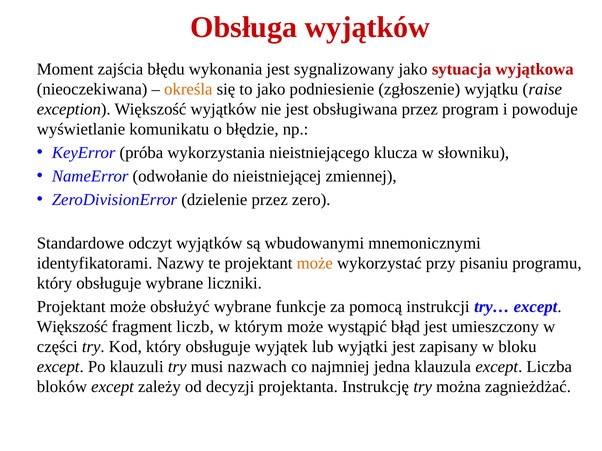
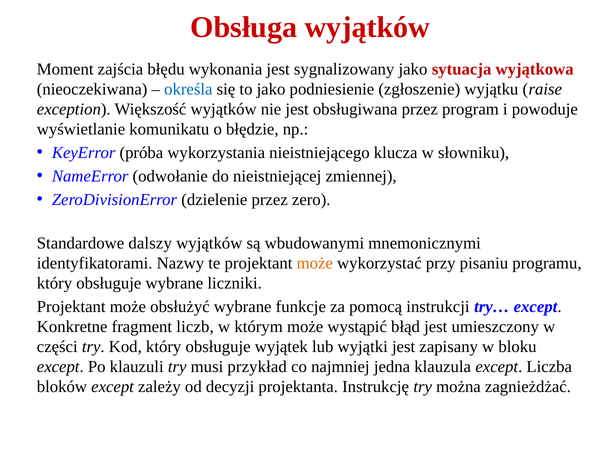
określa colour: orange -> blue
odczyt: odczyt -> dalszy
Większość at (72, 327): Większość -> Konkretne
nazwach: nazwach -> przykład
